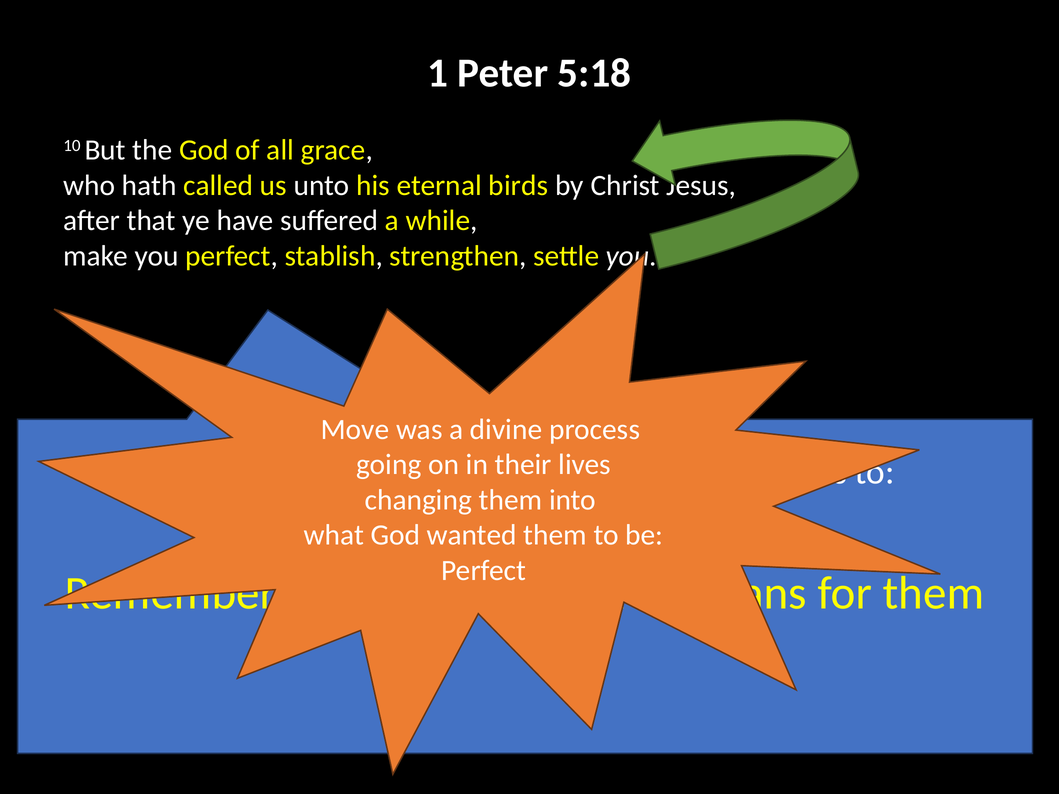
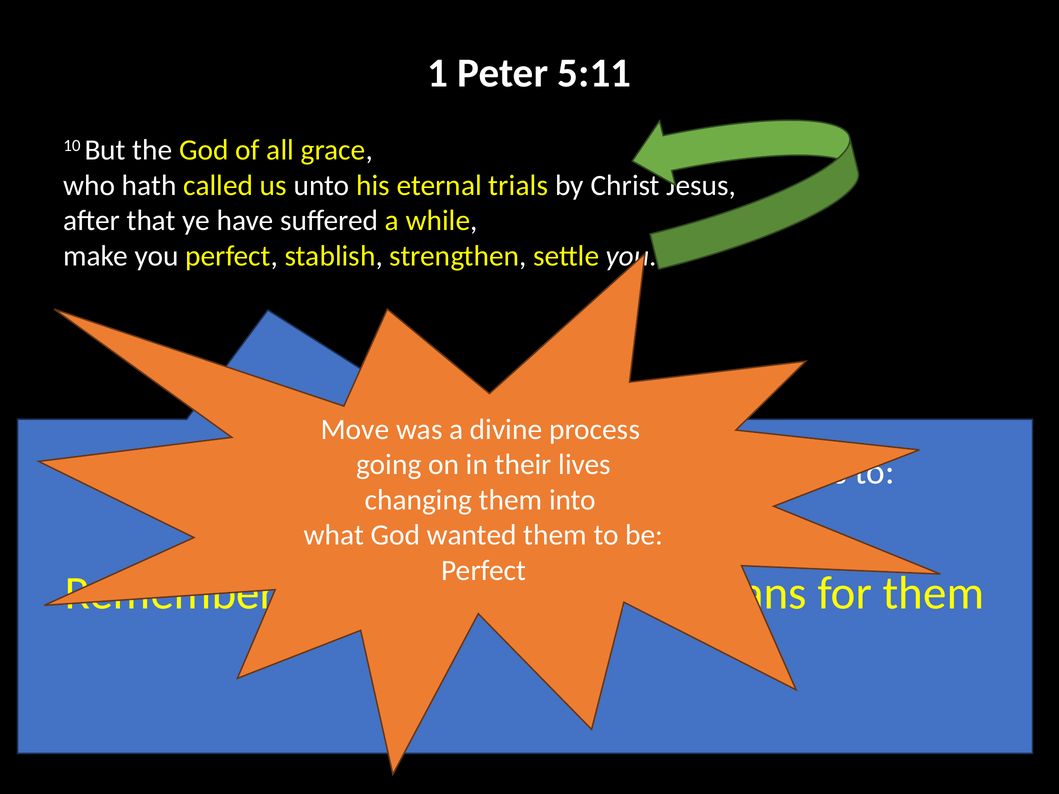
5:18: 5:18 -> 5:11
birds: birds -> trials
